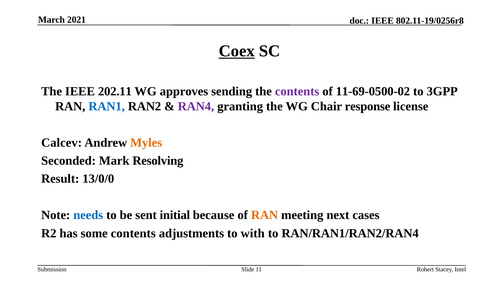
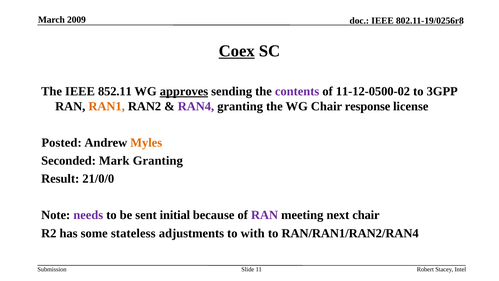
2021: 2021 -> 2009
202.11: 202.11 -> 852.11
approves underline: none -> present
11-69-0500-02: 11-69-0500-02 -> 11-12-0500-02
RAN1 colour: blue -> orange
Calcev: Calcev -> Posted
Mark Resolving: Resolving -> Granting
13/0/0: 13/0/0 -> 21/0/0
needs colour: blue -> purple
RAN at (265, 215) colour: orange -> purple
next cases: cases -> chair
some contents: contents -> stateless
